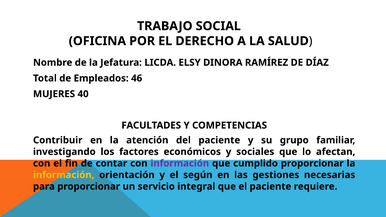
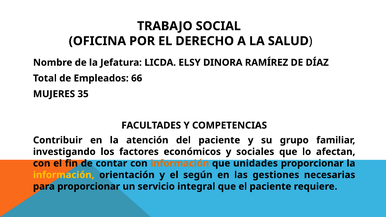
46: 46 -> 66
40: 40 -> 35
información at (180, 163) colour: purple -> orange
cumplido: cumplido -> unidades
